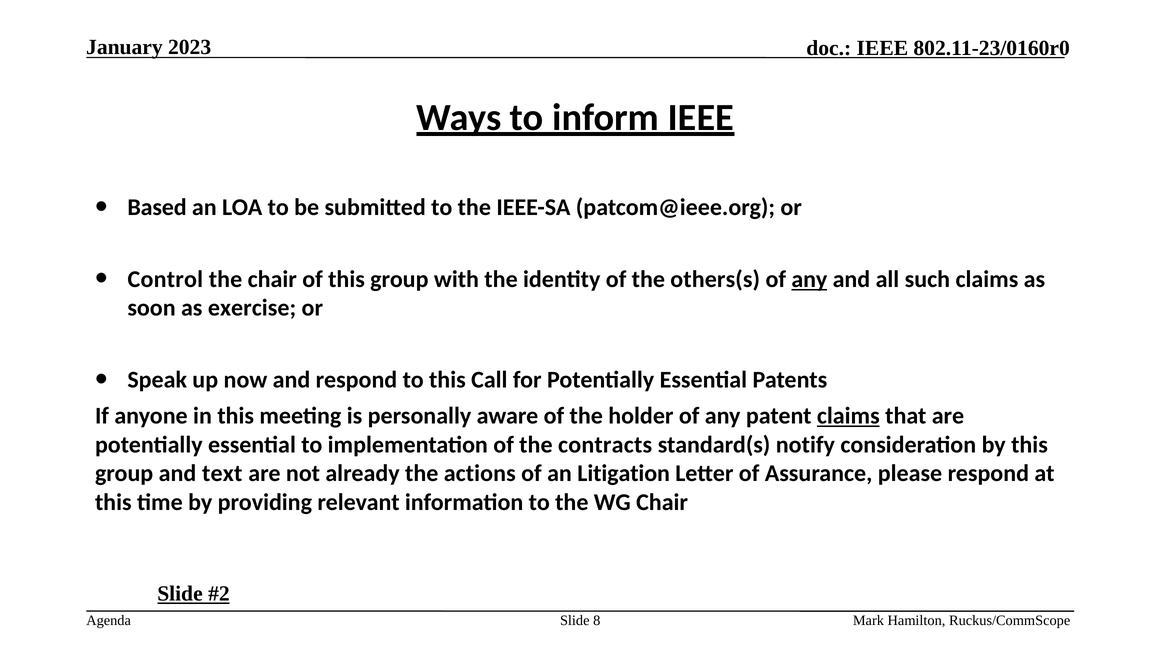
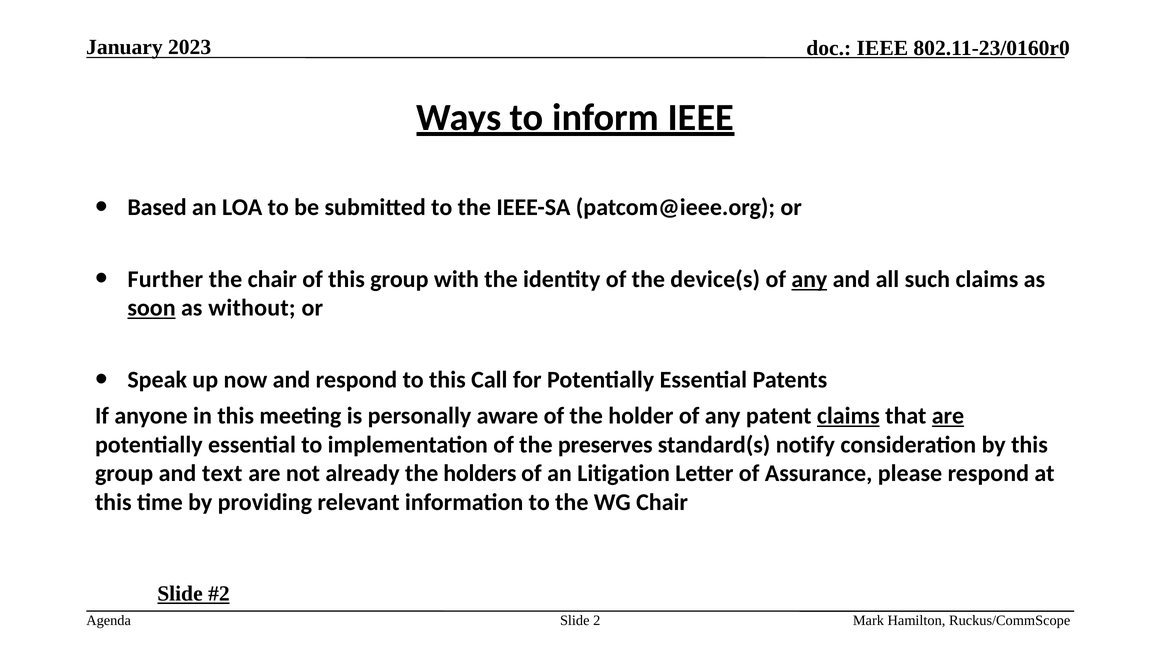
Control: Control -> Further
others(s: others(s -> device(s
soon underline: none -> present
exercise: exercise -> without
are at (948, 416) underline: none -> present
contracts: contracts -> preserves
actions: actions -> holders
8: 8 -> 2
